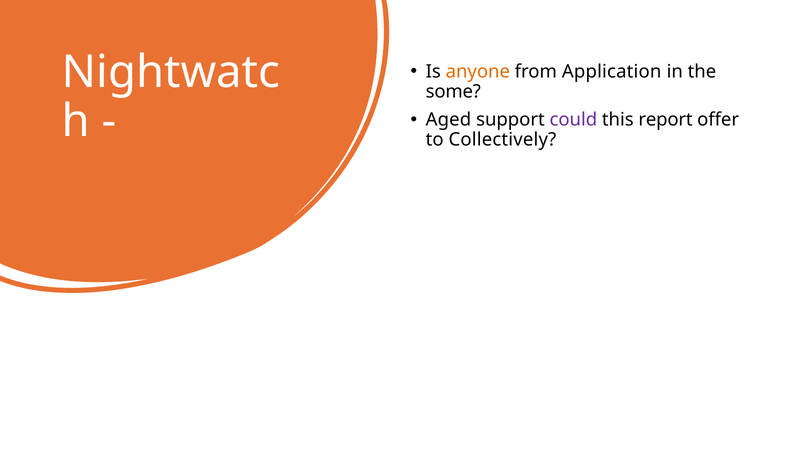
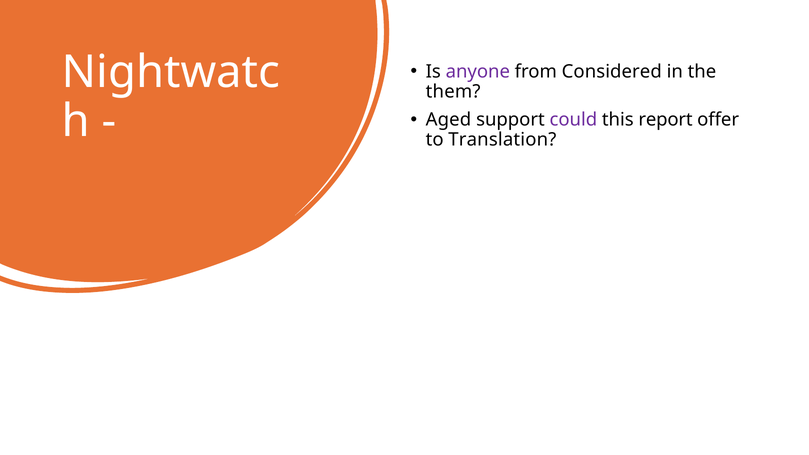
anyone colour: orange -> purple
Application: Application -> Considered
some: some -> them
Collectively: Collectively -> Translation
